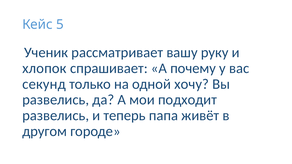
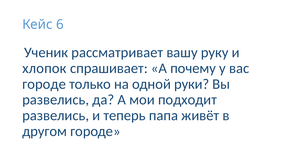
5: 5 -> 6
секунд at (44, 84): секунд -> городе
хочу: хочу -> руки
